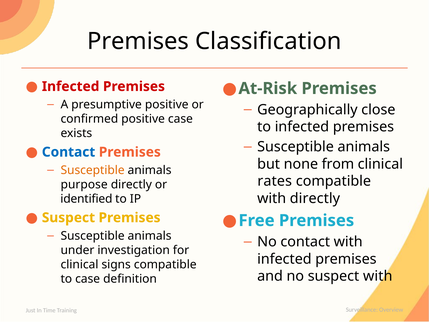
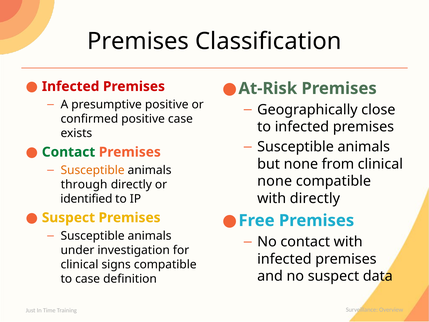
Contact at (69, 152) colour: blue -> green
rates at (275, 181): rates -> none
purpose: purpose -> through
suspect with: with -> data
